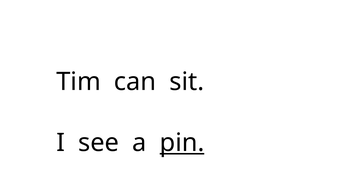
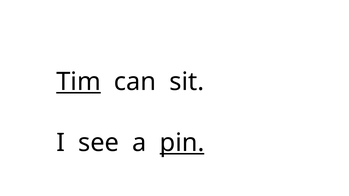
Tim underline: none -> present
